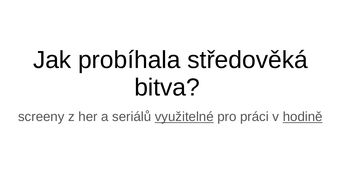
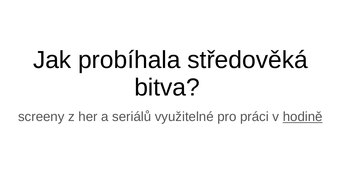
využitelné underline: present -> none
